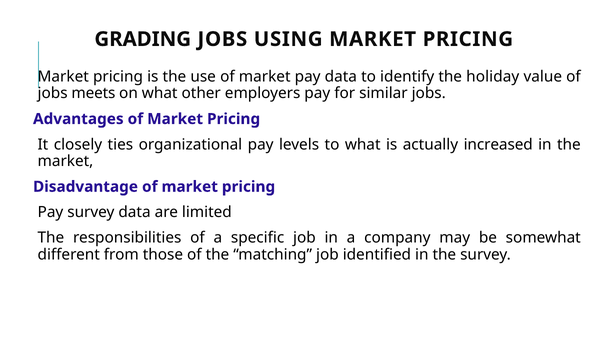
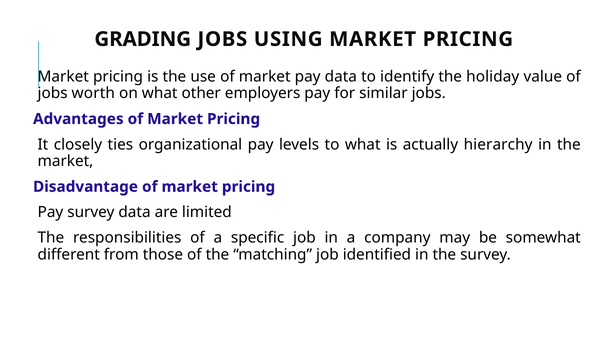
meets: meets -> worth
increased: increased -> hierarchy
